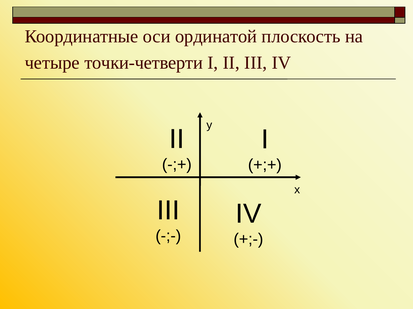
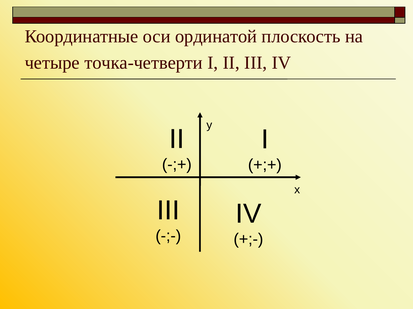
точки-четверти: точки-четверти -> точка-четверти
